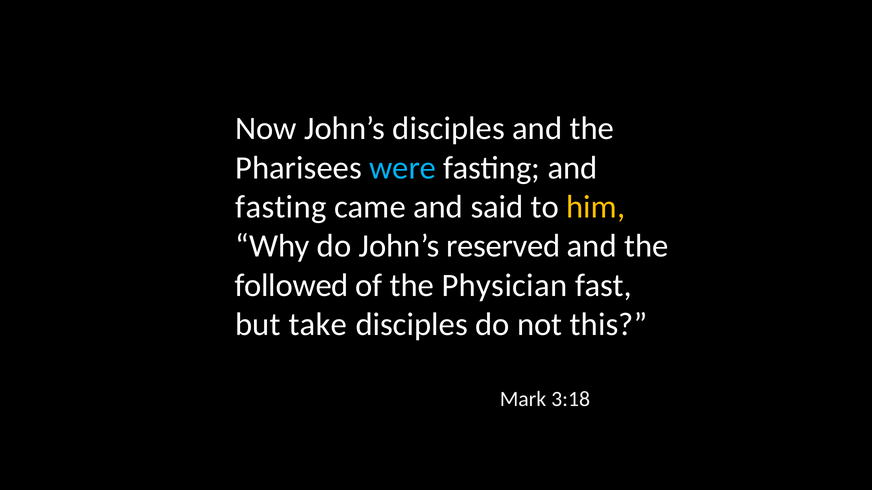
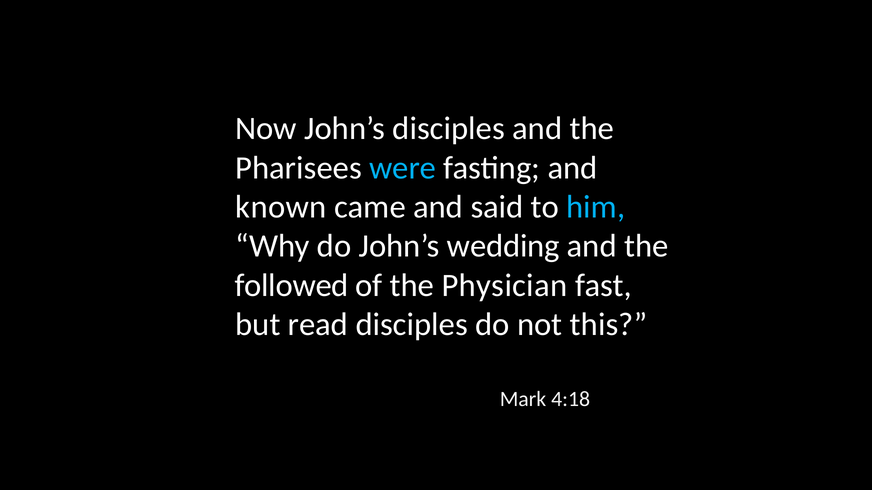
fasting at (281, 207): fasting -> known
him colour: yellow -> light blue
reserved: reserved -> wedding
take: take -> read
3:18: 3:18 -> 4:18
